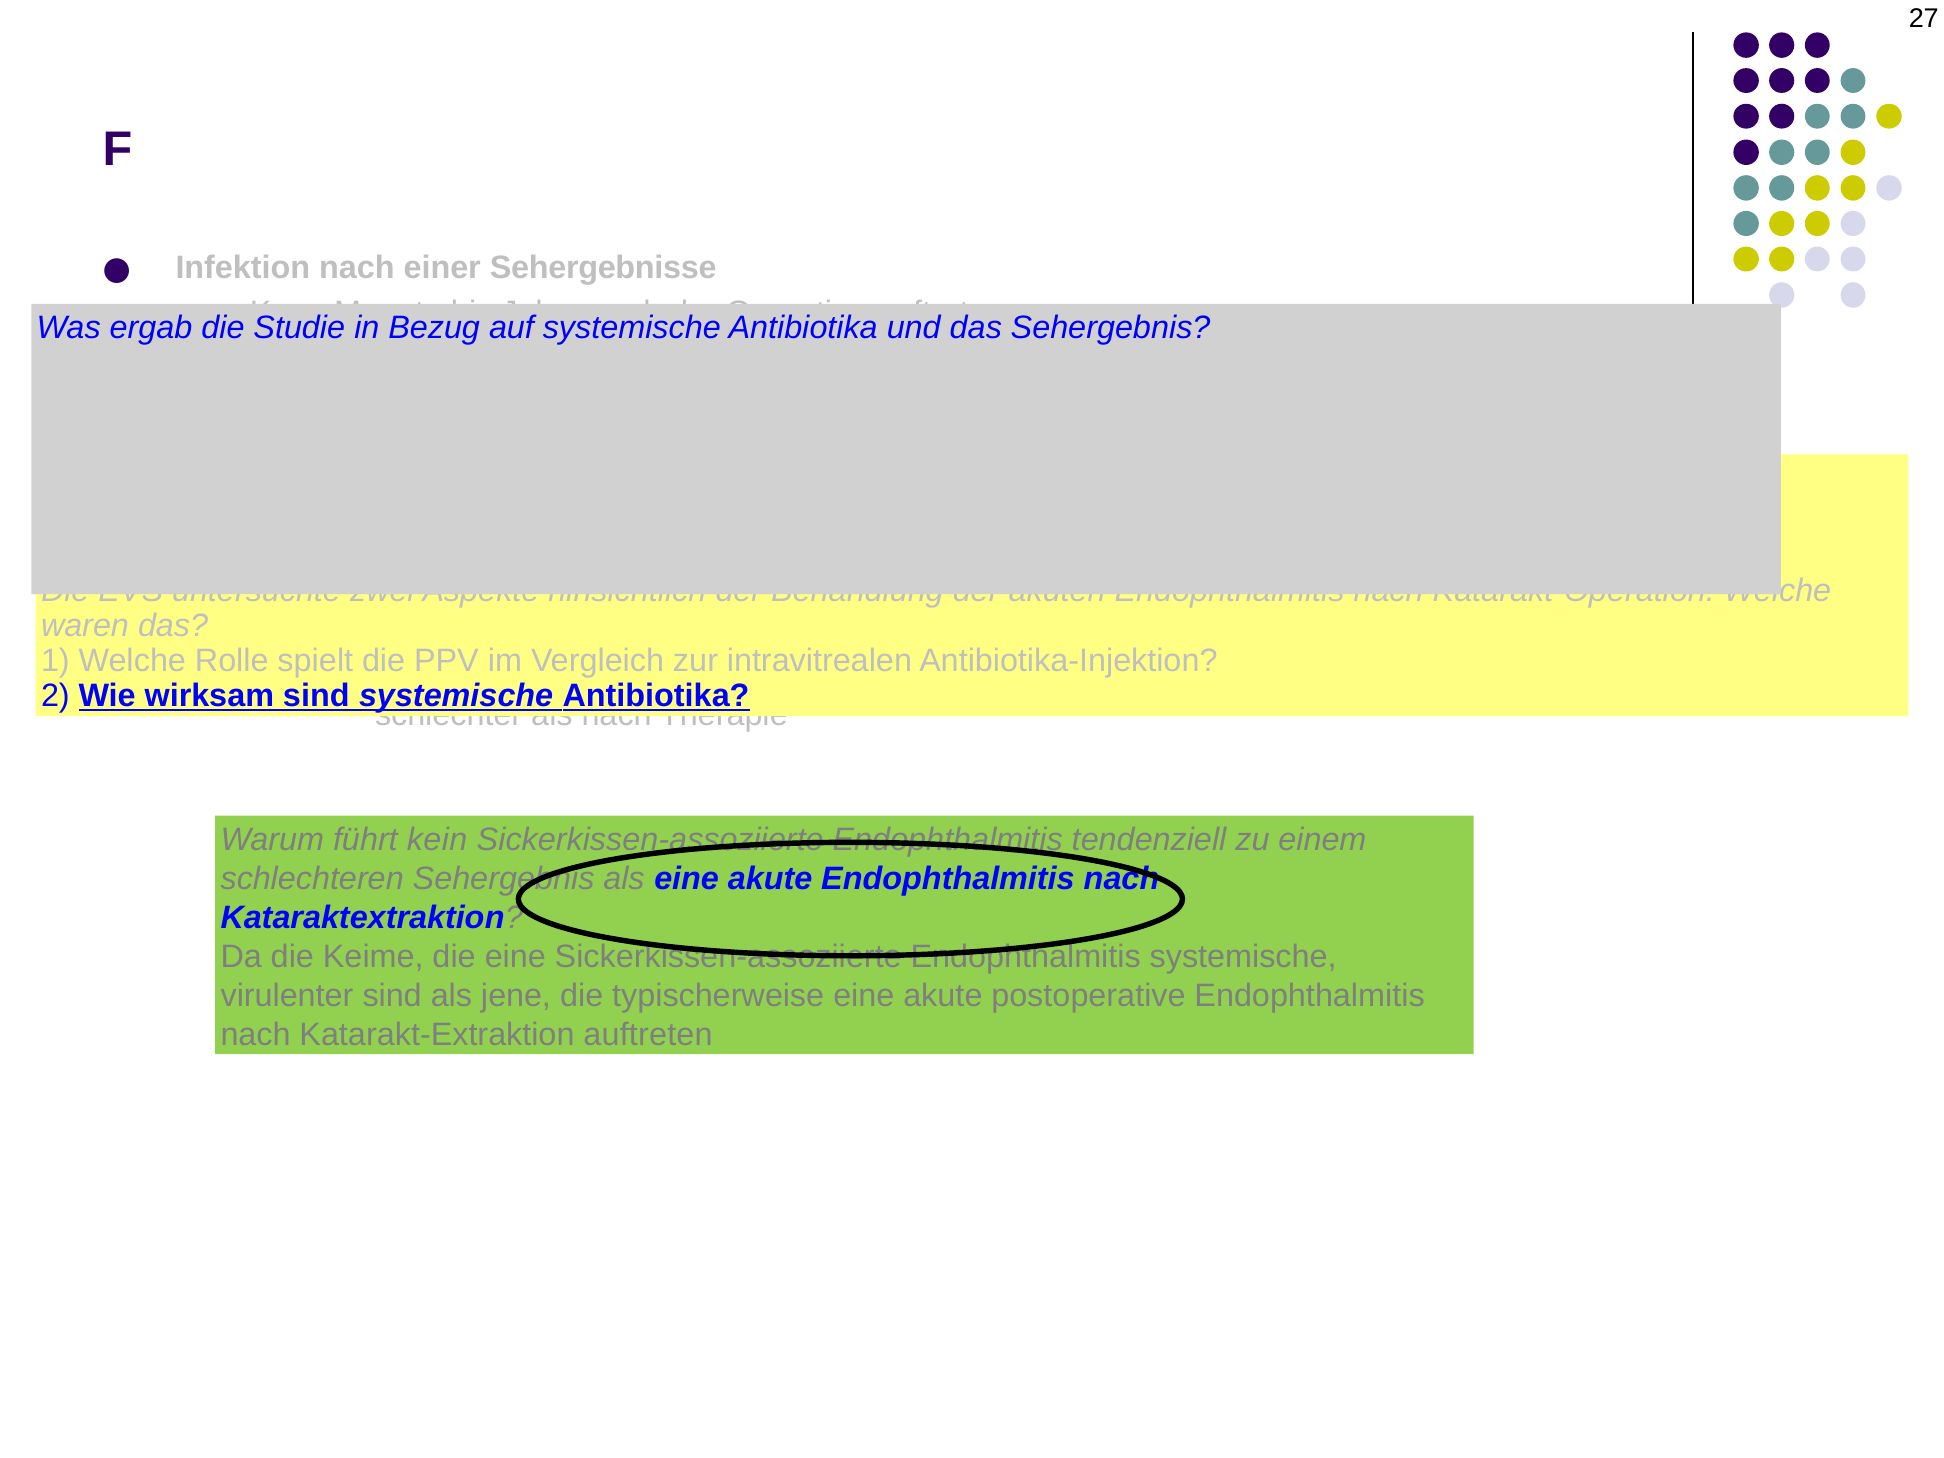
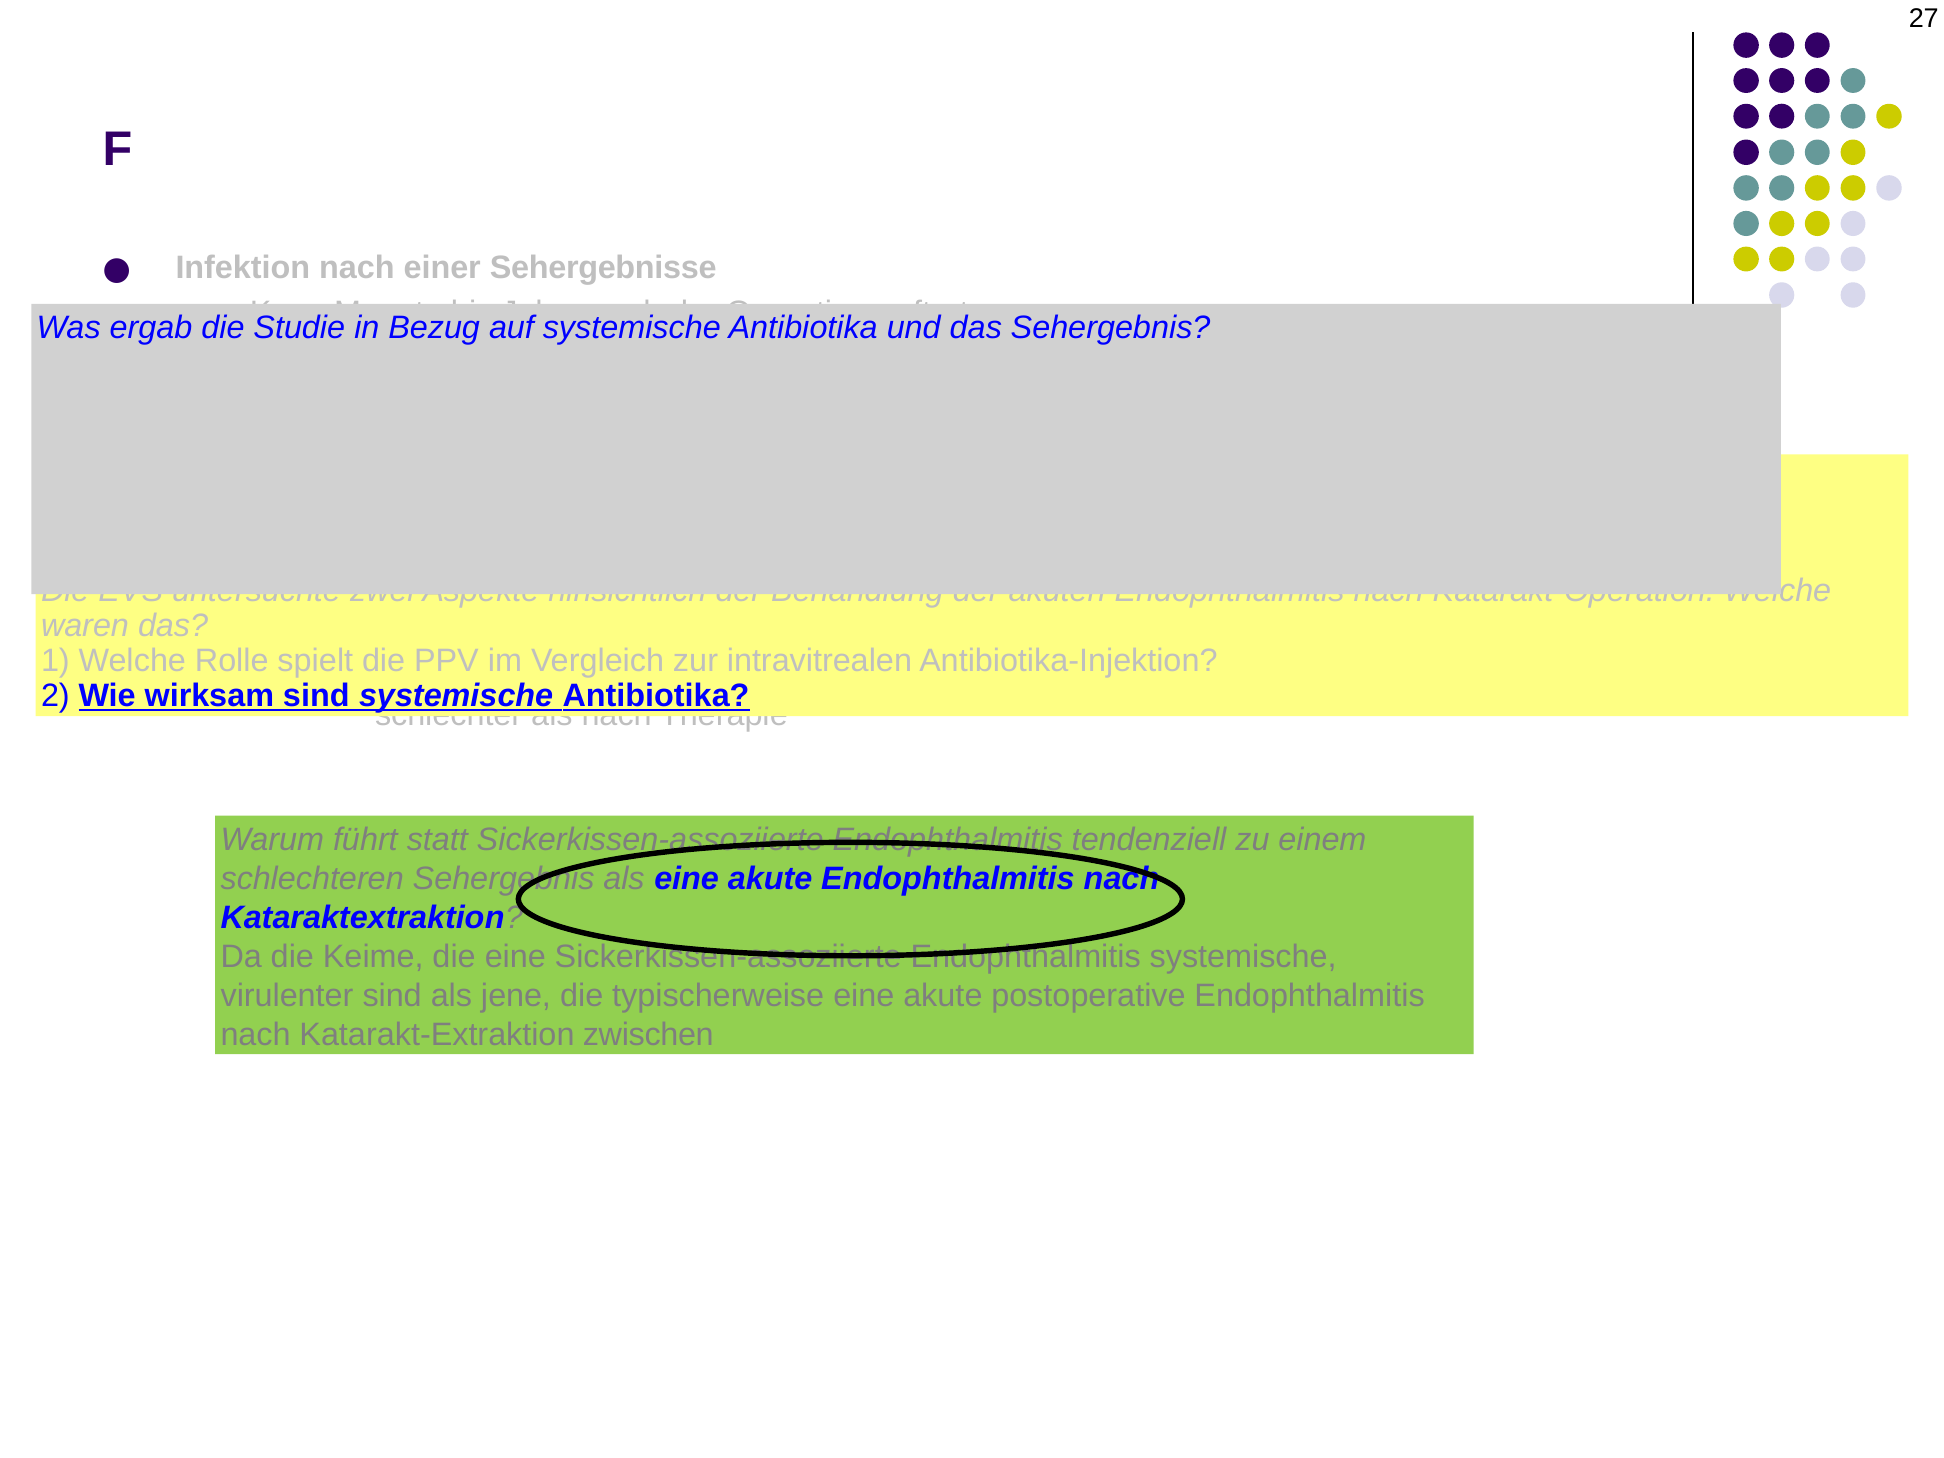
kein: kein -> statt
Katarakt-Extraktion auftreten: auftreten -> zwischen
